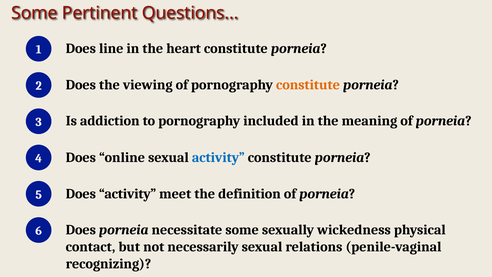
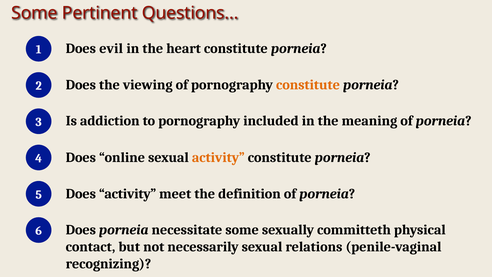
line: line -> evil
activity at (218, 157) colour: blue -> orange
wickedness: wickedness -> committeth
